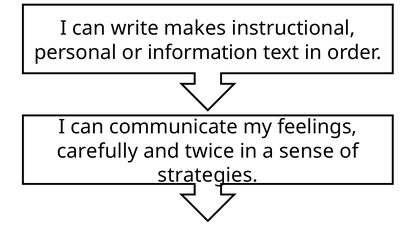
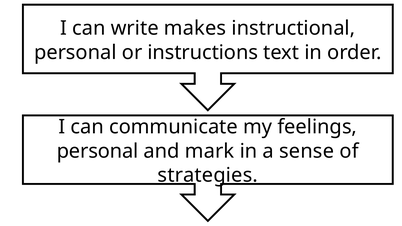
information: information -> instructions
carefully at (97, 151): carefully -> personal
twice: twice -> mark
